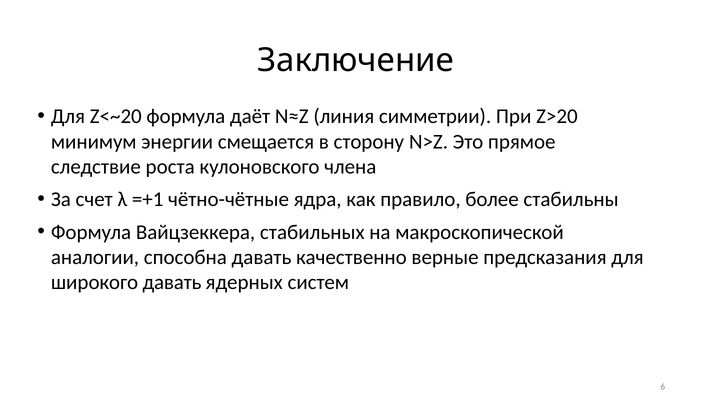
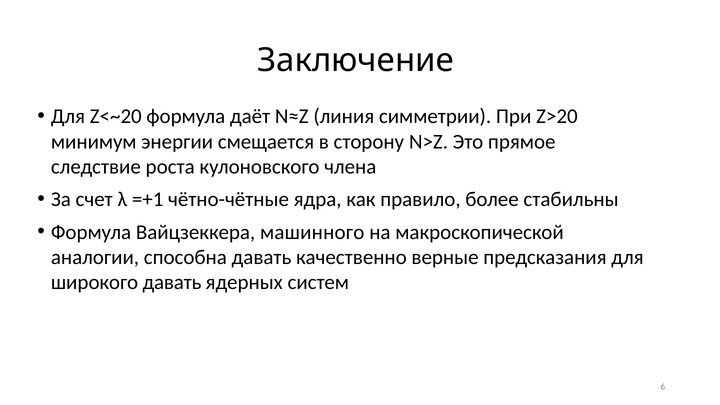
стабильных: стабильных -> машинного
